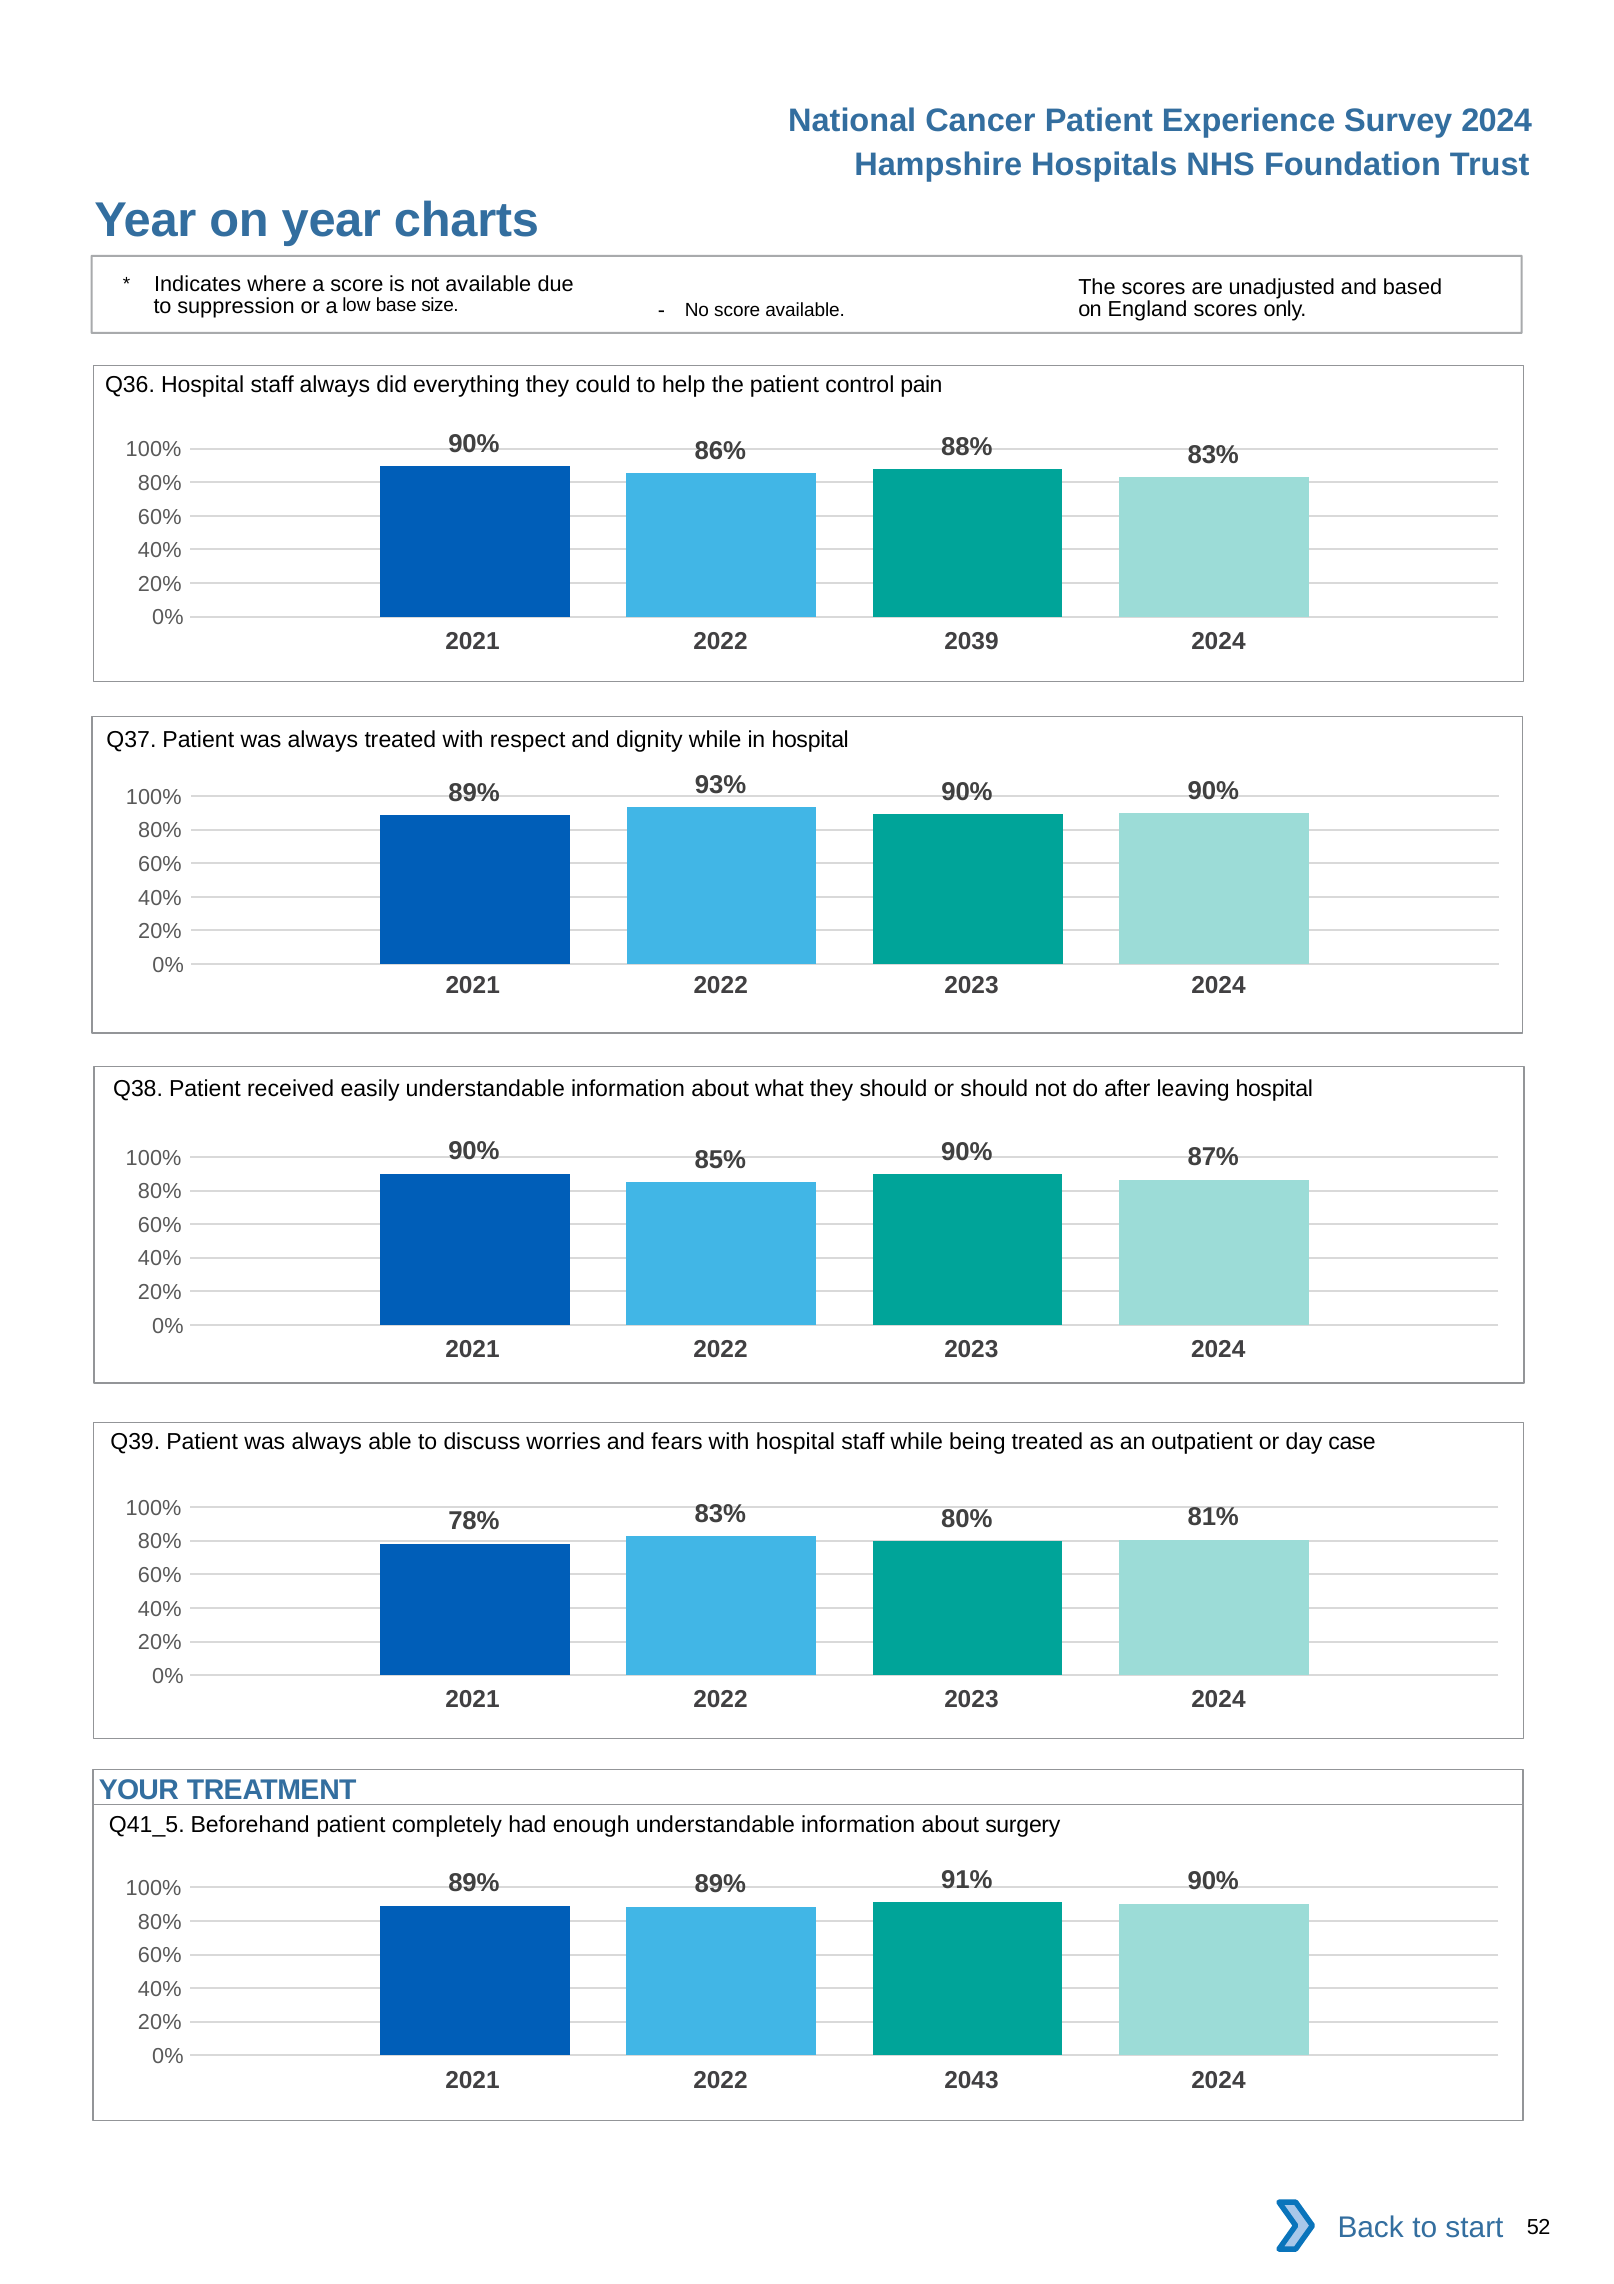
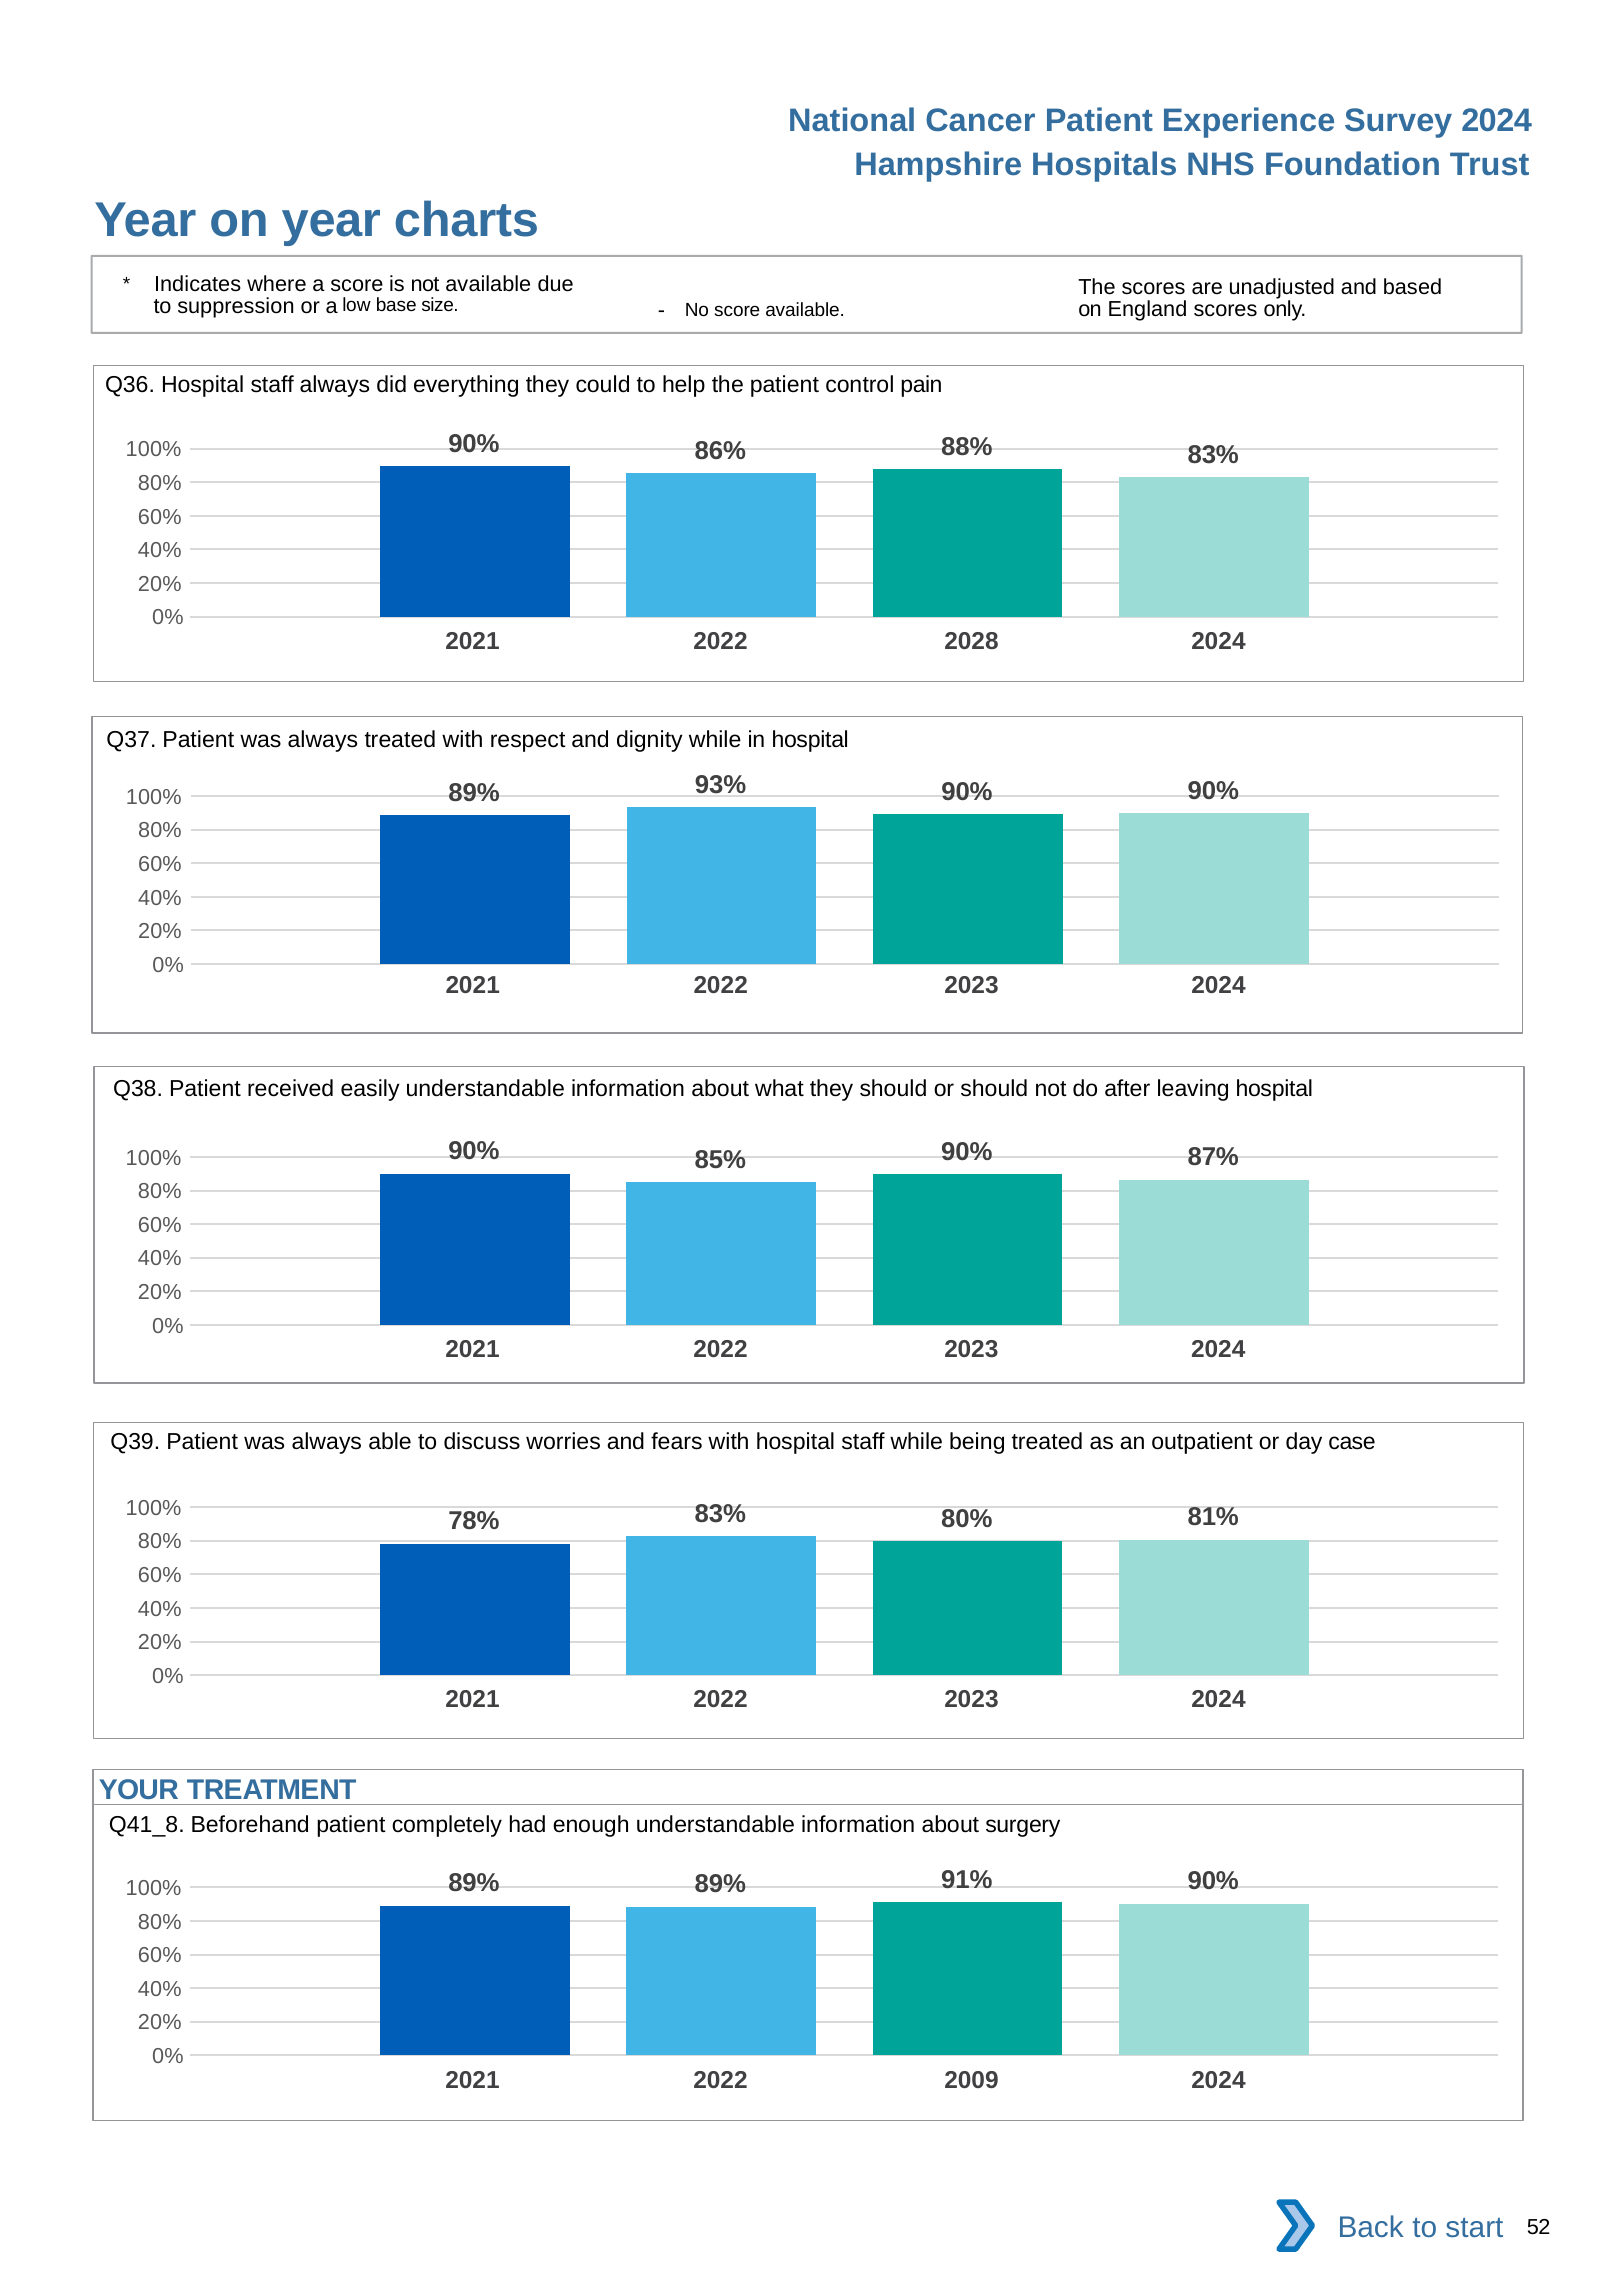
2039: 2039 -> 2028
Q41_5: Q41_5 -> Q41_8
2043: 2043 -> 2009
